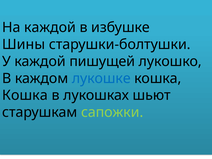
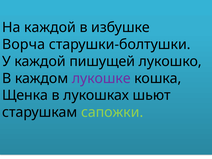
Шины: Шины -> Ворча
лукошке colour: blue -> purple
Кошка at (25, 95): Кошка -> Щенка
